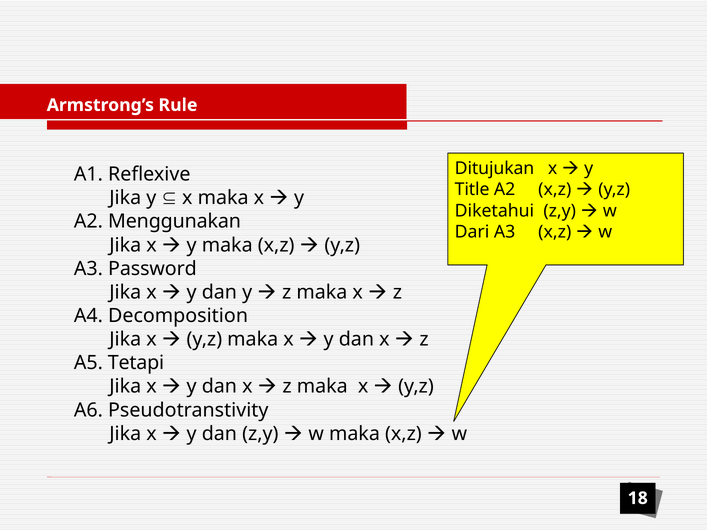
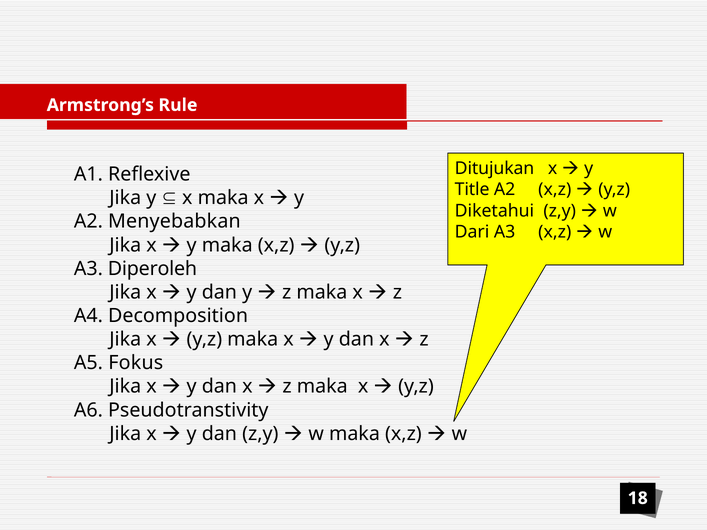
Menggunakan: Menggunakan -> Menyebabkan
Password: Password -> Diperoleh
Tetapi: Tetapi -> Fokus
